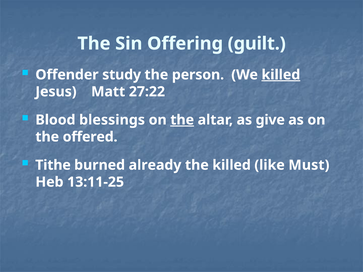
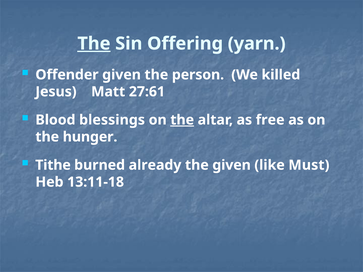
The at (94, 44) underline: none -> present
guilt: guilt -> yarn
Offender study: study -> given
killed at (281, 75) underline: present -> none
27:22: 27:22 -> 27:61
give: give -> free
offered: offered -> hunger
the killed: killed -> given
13:11-25: 13:11-25 -> 13:11-18
